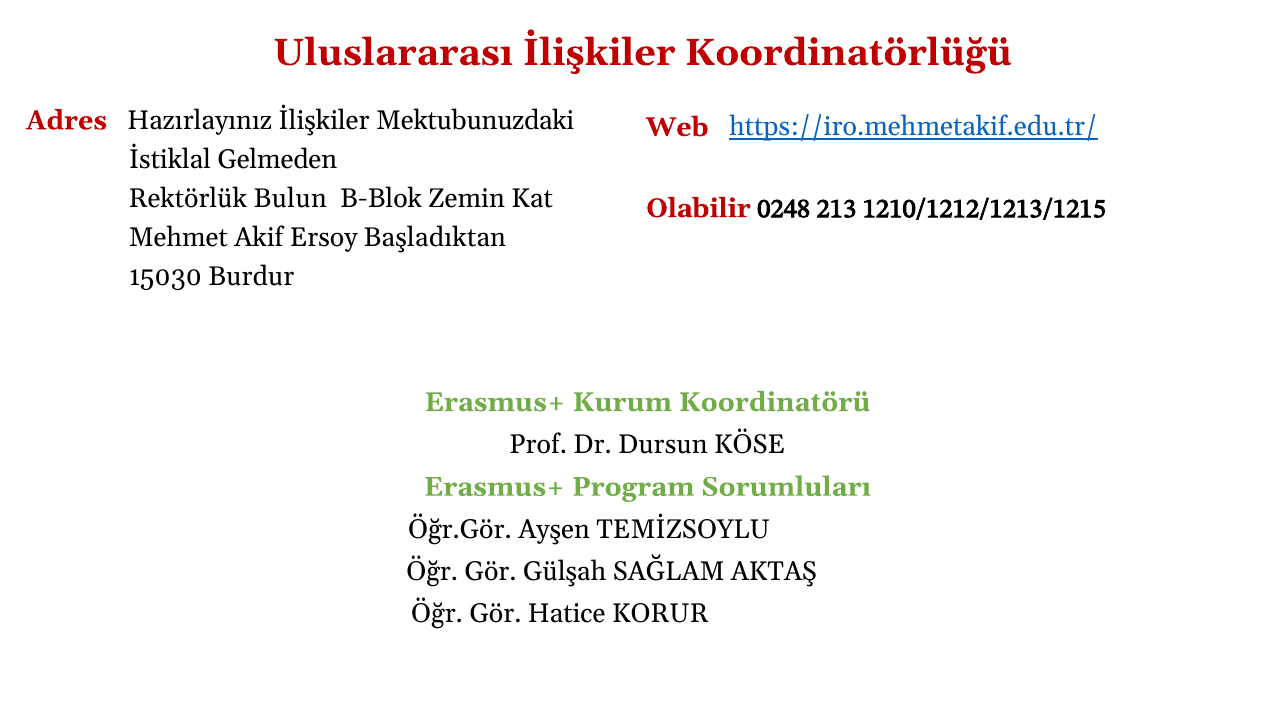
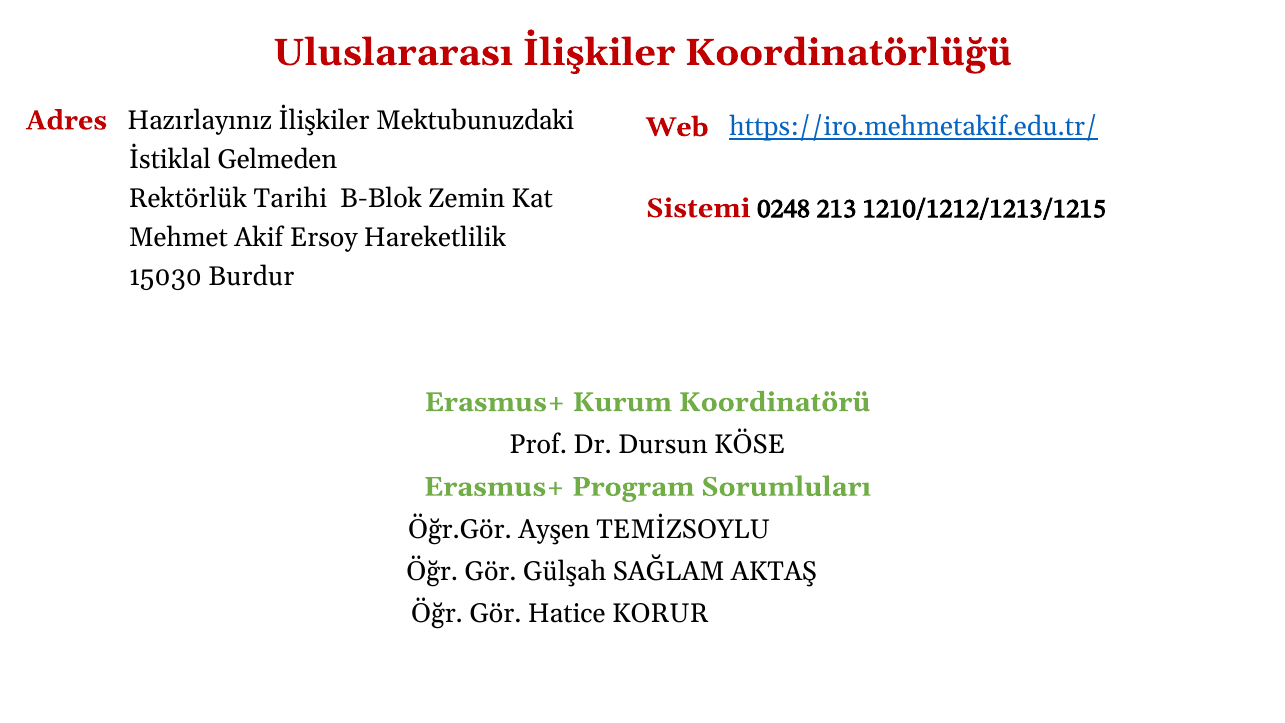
Bulun: Bulun -> Tarihi
Olabilir: Olabilir -> Sistemi
Başladıktan: Başladıktan -> Hareketlilik
